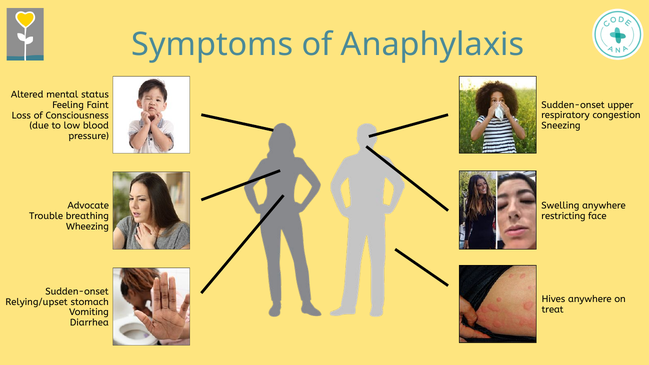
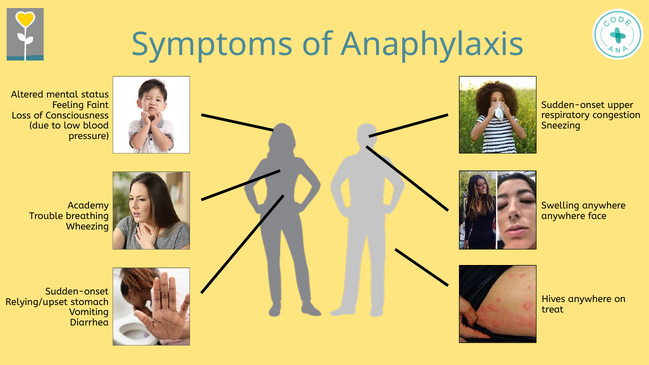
Advocate: Advocate -> Academy
restricting at (563, 216): restricting -> anywhere
